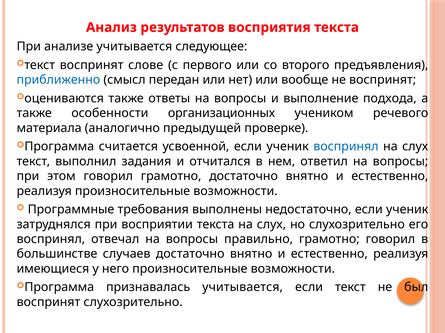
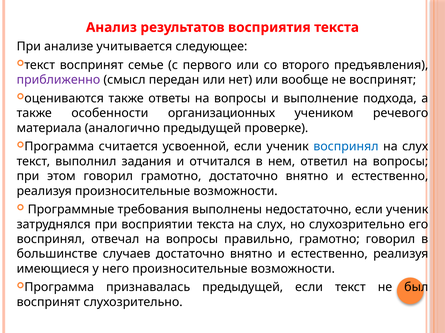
слове: слове -> семье
приближенно colour: blue -> purple
признавалась учитывается: учитывается -> предыдущей
